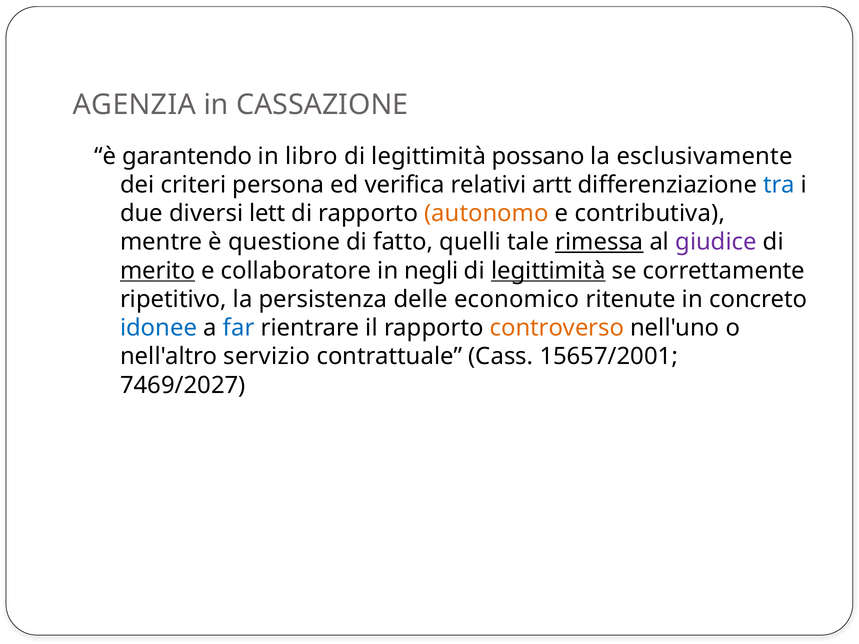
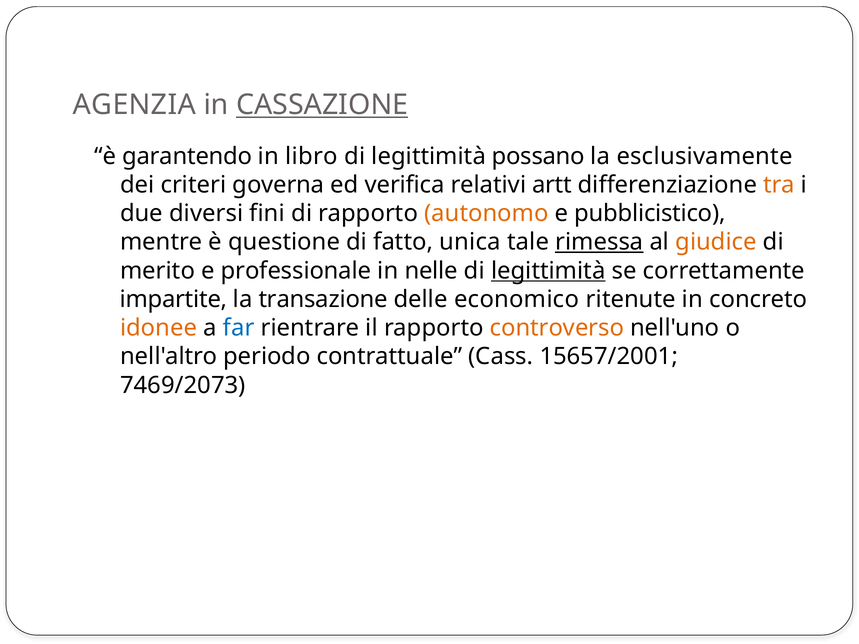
CASSAZIONE underline: none -> present
persona: persona -> governa
tra colour: blue -> orange
lett: lett -> fini
contributiva: contributiva -> pubblicistico
quelli: quelli -> unica
giudice colour: purple -> orange
merito underline: present -> none
collaboratore: collaboratore -> professionale
negli: negli -> nelle
ripetitivo: ripetitivo -> impartite
persistenza: persistenza -> transazione
idonee colour: blue -> orange
servizio: servizio -> periodo
7469/2027: 7469/2027 -> 7469/2073
